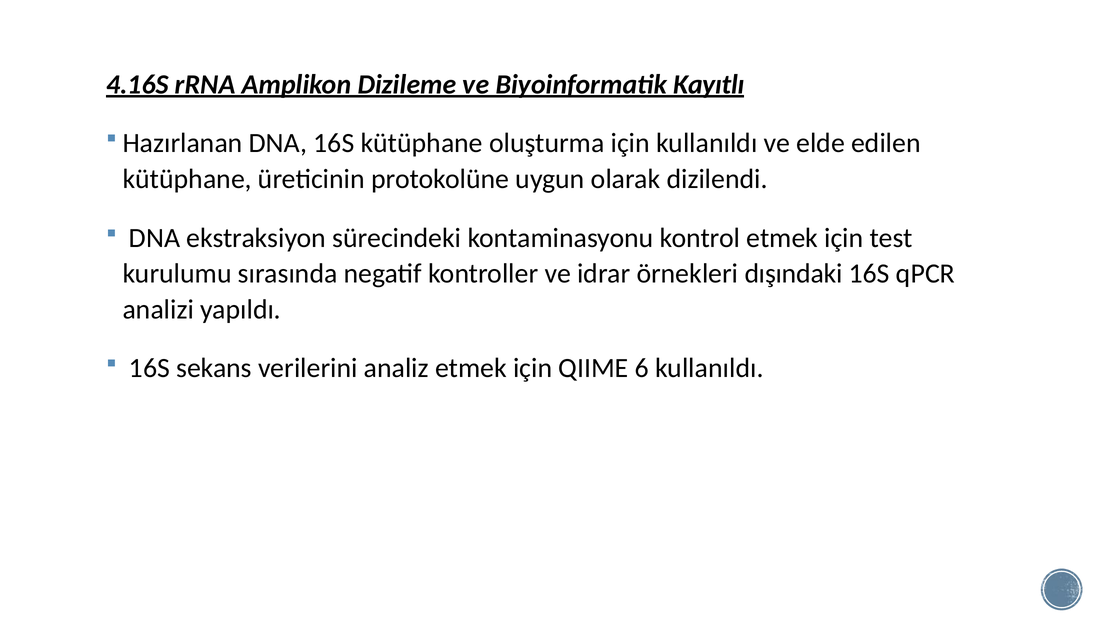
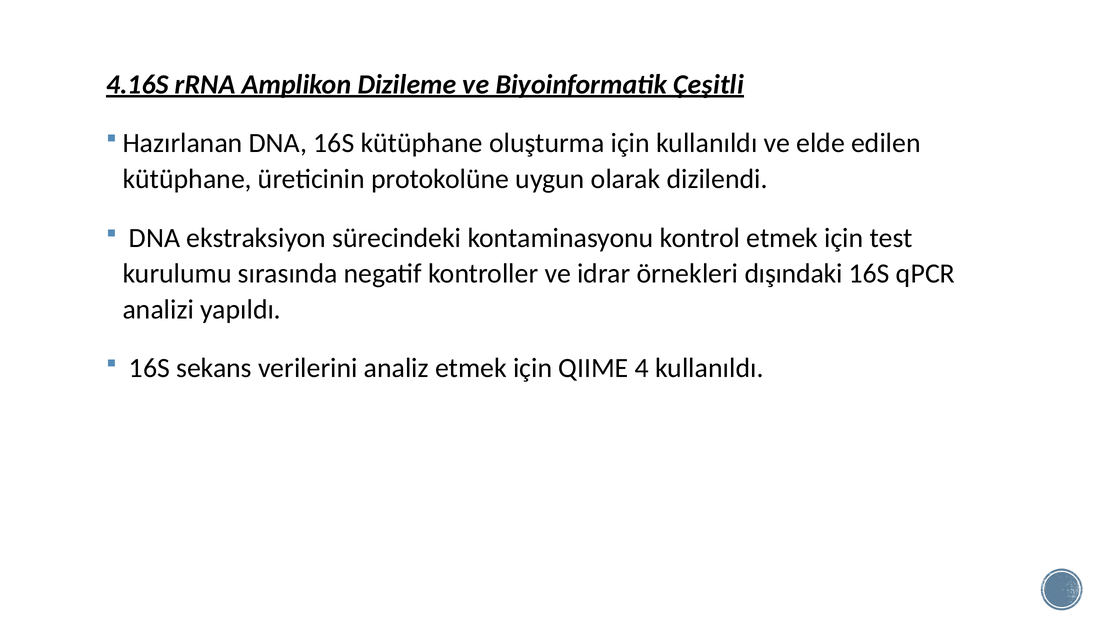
Kayıtlı: Kayıtlı -> Çeşitli
6: 6 -> 4
